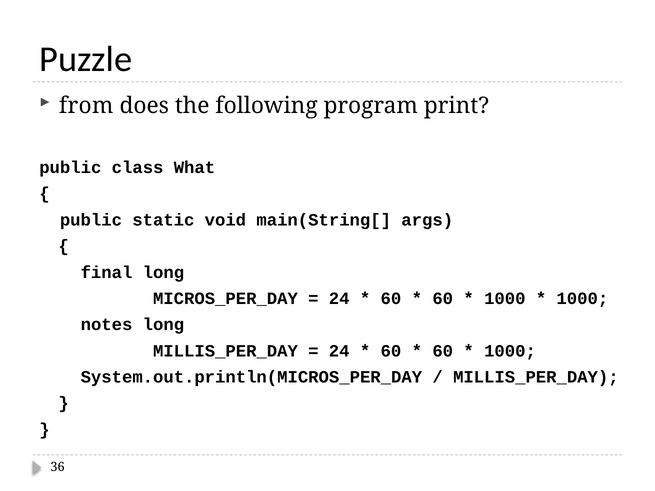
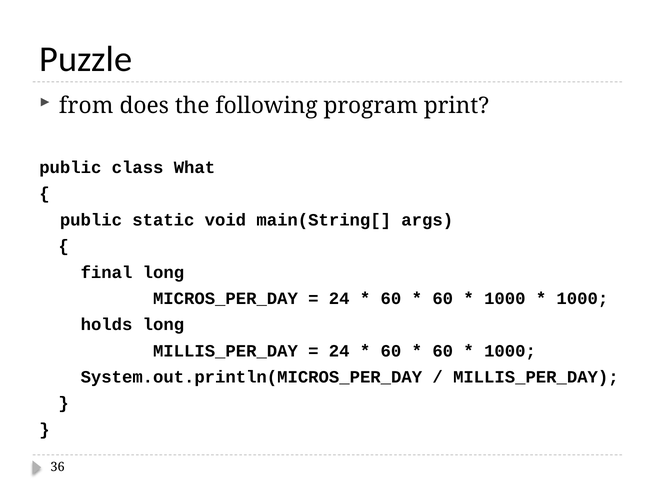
notes: notes -> holds
